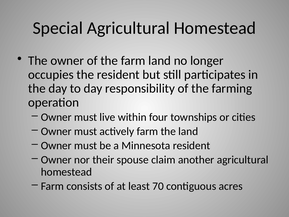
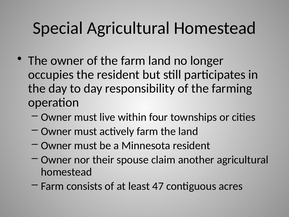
70: 70 -> 47
